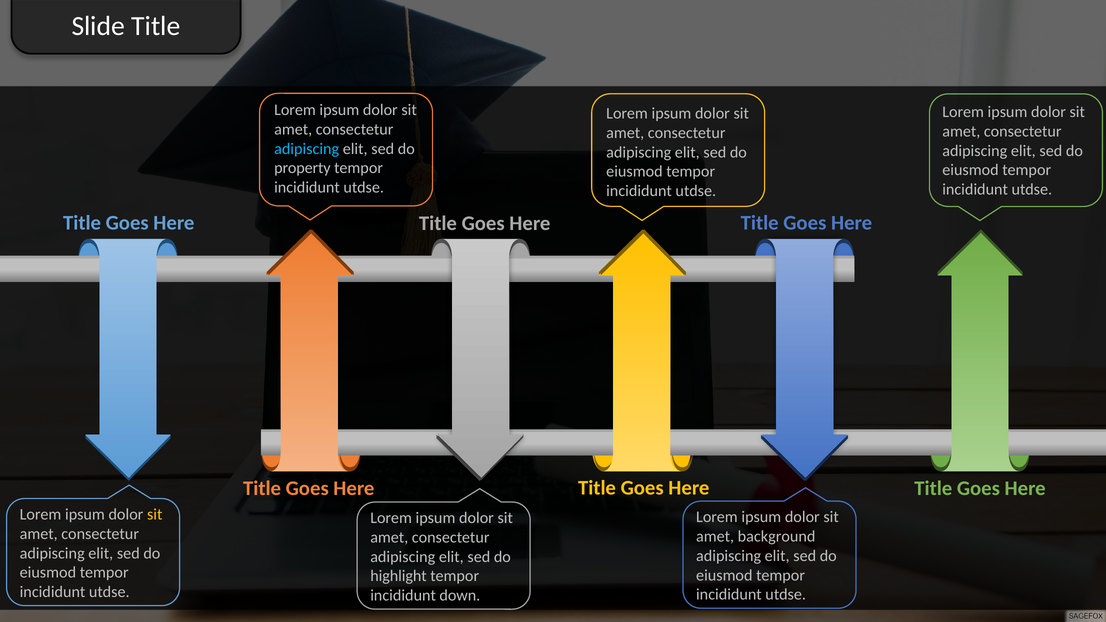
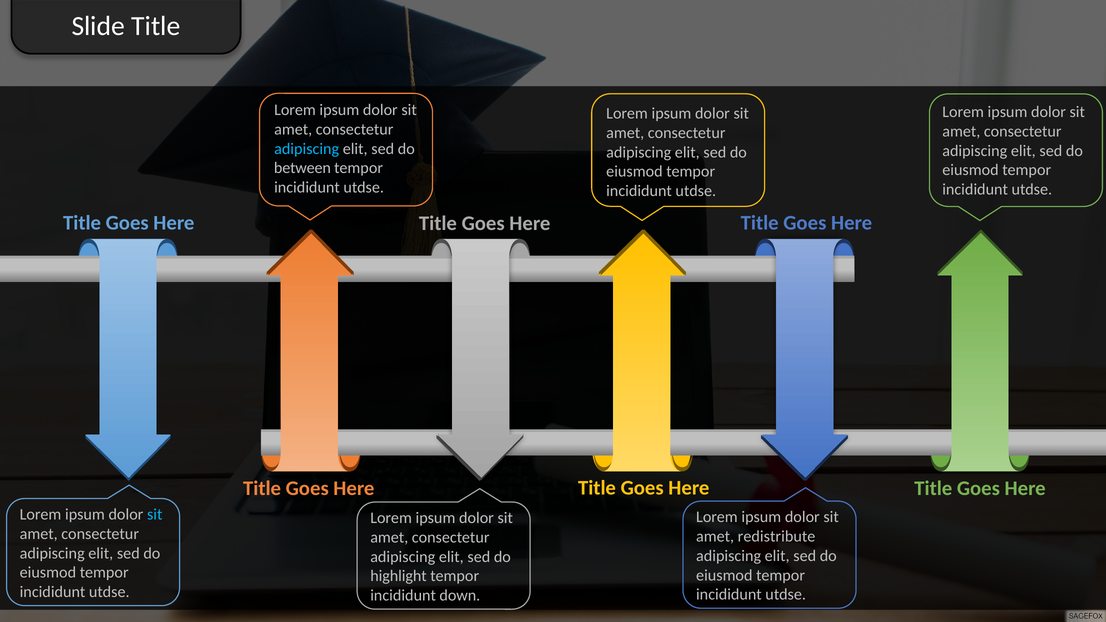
property: property -> between
sit at (155, 515) colour: yellow -> light blue
background: background -> redistribute
